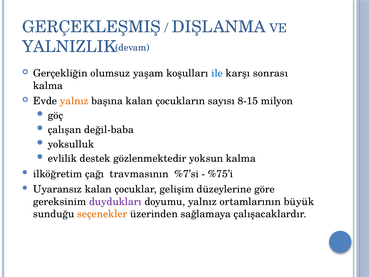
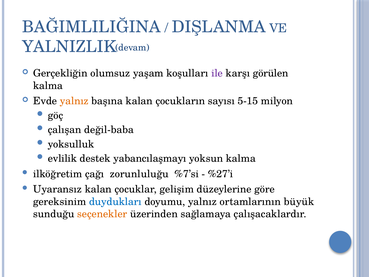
GERÇEKLEŞMIŞ: GERÇEKLEŞMIŞ -> BAĞIMLILIĞINA
ile colour: blue -> purple
sonrası: sonrası -> görülen
8-15: 8-15 -> 5-15
gözlenmektedir: gözlenmektedir -> yabancılaşmayı
travmasının: travmasının -> zorunluluğu
%75’i: %75’i -> %27’i
duydukları colour: purple -> blue
